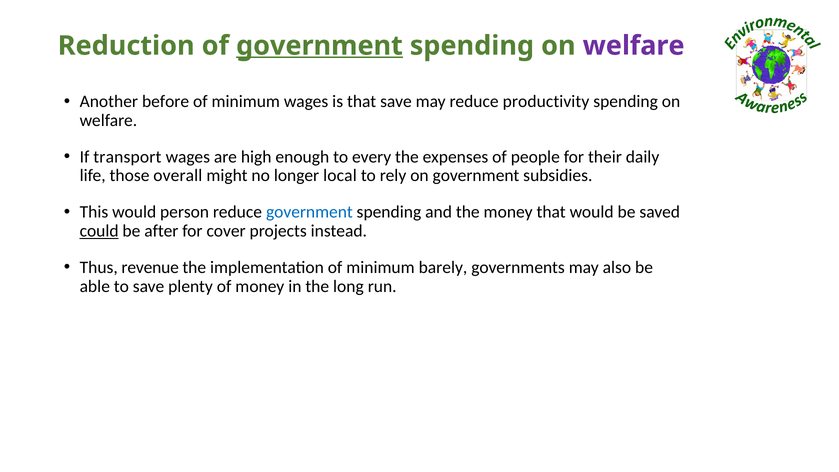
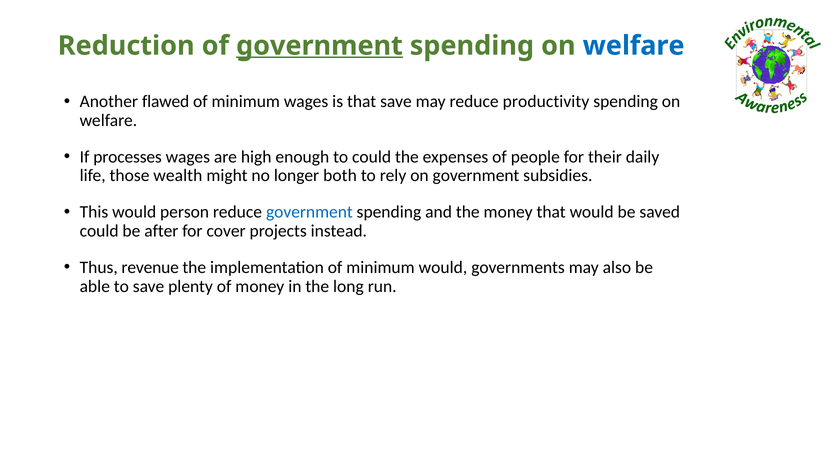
welfare at (634, 46) colour: purple -> blue
before: before -> flawed
transport: transport -> processes
to every: every -> could
overall: overall -> wealth
local: local -> both
could at (99, 231) underline: present -> none
minimum barely: barely -> would
